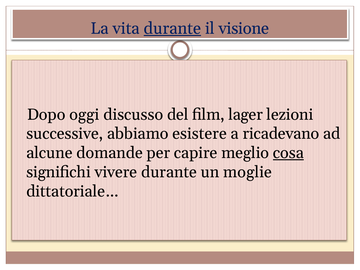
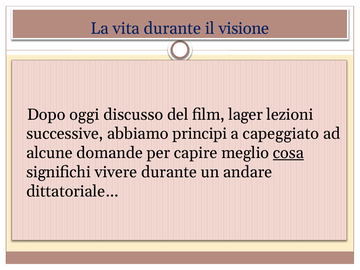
durante at (172, 28) underline: present -> none
esistere: esistere -> principi
ricadevano: ricadevano -> capeggiato
moglie: moglie -> andare
